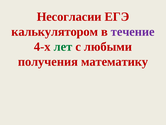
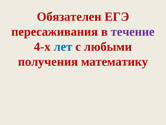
Несогласии: Несогласии -> Обязателен
калькулятором: калькулятором -> пересаживания
лет colour: green -> blue
